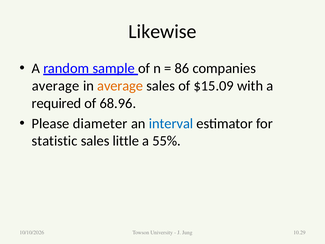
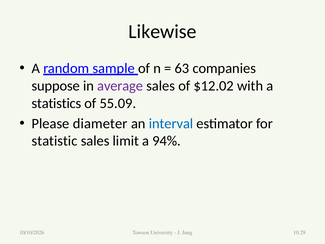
86: 86 -> 63
average at (56, 86): average -> suppose
average at (120, 86) colour: orange -> purple
$15.09: $15.09 -> $12.02
required: required -> statistics
68.96: 68.96 -> 55.09
little: little -> limit
55%: 55% -> 94%
